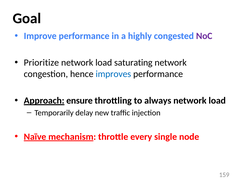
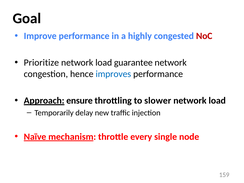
NoC colour: purple -> red
saturating: saturating -> guarantee
always: always -> slower
